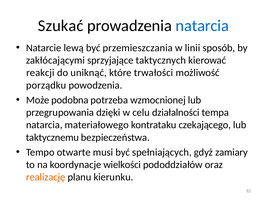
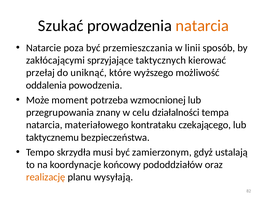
natarcia at (202, 26) colour: blue -> orange
lewą: lewą -> poza
reakcji: reakcji -> przełaj
trwałości: trwałości -> wyższego
porządku: porządku -> oddalenia
podobna: podobna -> moment
dzięki: dzięki -> znany
otwarte: otwarte -> skrzydła
spełniających: spełniających -> zamierzonym
zamiary: zamiary -> ustalają
wielkości: wielkości -> końcowy
kierunku: kierunku -> wysyłają
